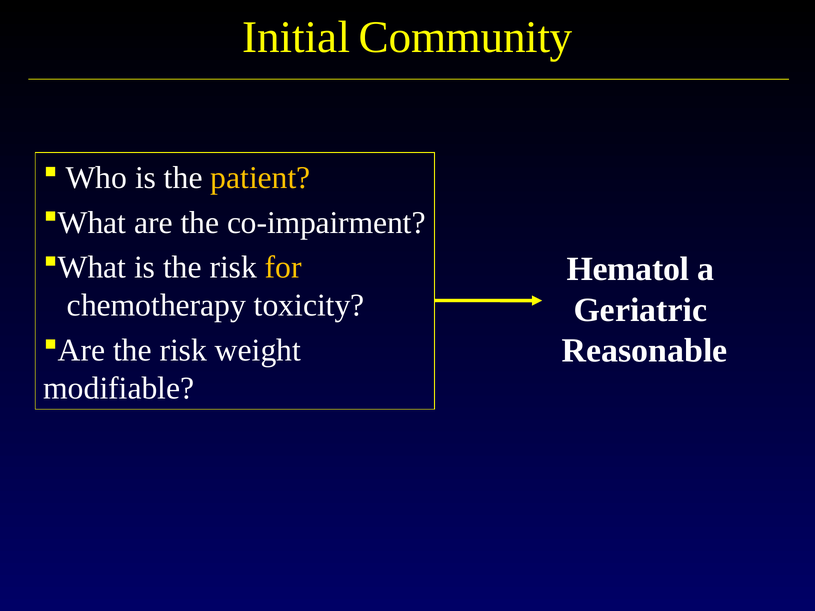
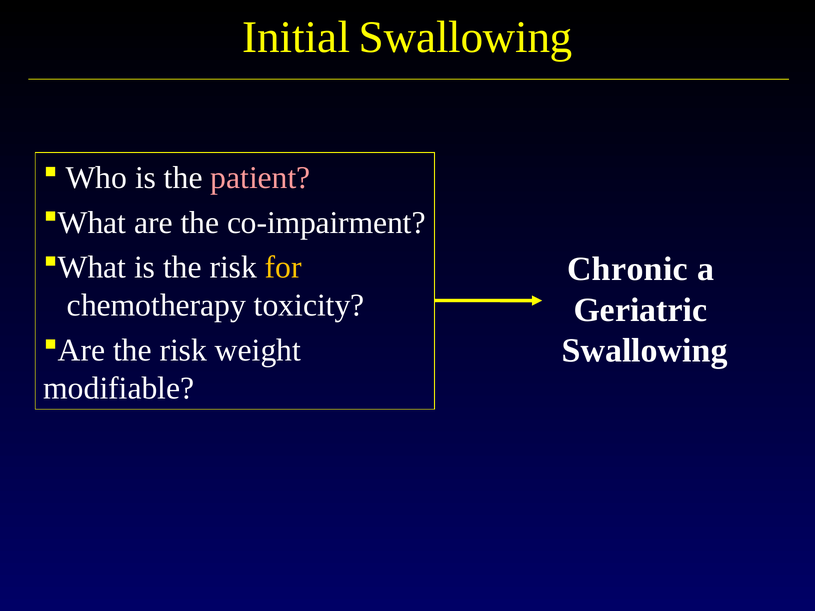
Initial Community: Community -> Swallowing
patient colour: yellow -> pink
Hematol: Hematol -> Chronic
Reasonable at (645, 351): Reasonable -> Swallowing
